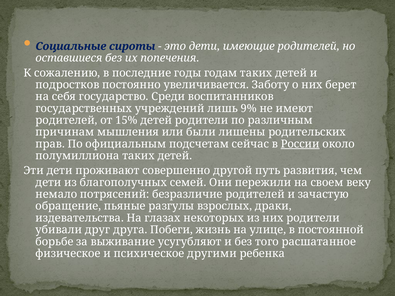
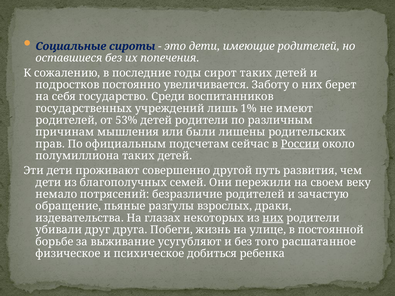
годам: годам -> сирот
9%: 9% -> 1%
15%: 15% -> 53%
них at (273, 218) underline: none -> present
другими: другими -> добиться
